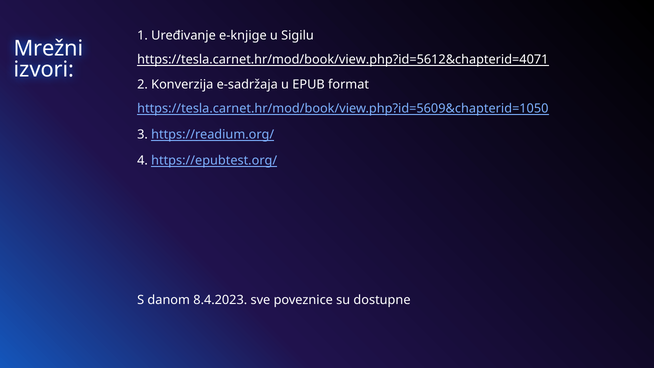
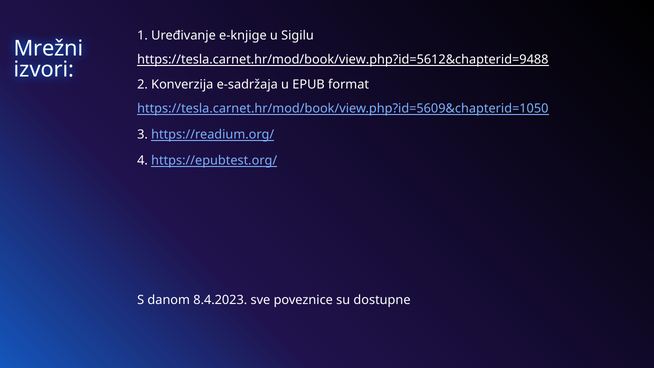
https://tesla.carnet.hr/mod/book/view.php?id=5612&chapterid=4071: https://tesla.carnet.hr/mod/book/view.php?id=5612&chapterid=4071 -> https://tesla.carnet.hr/mod/book/view.php?id=5612&chapterid=9488
